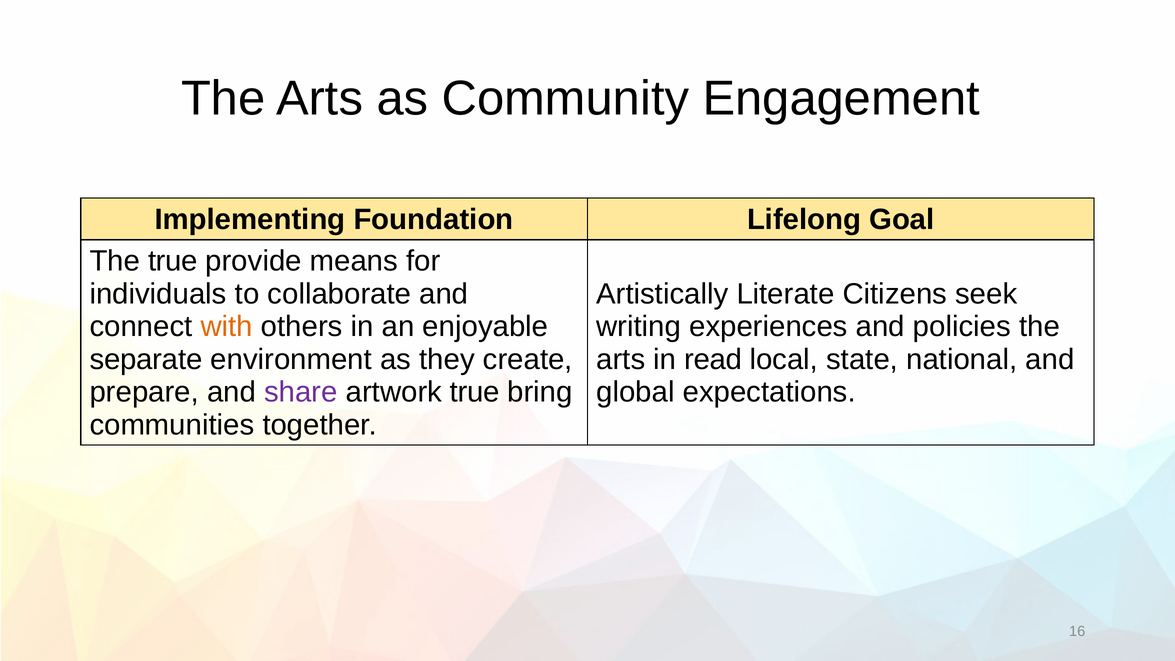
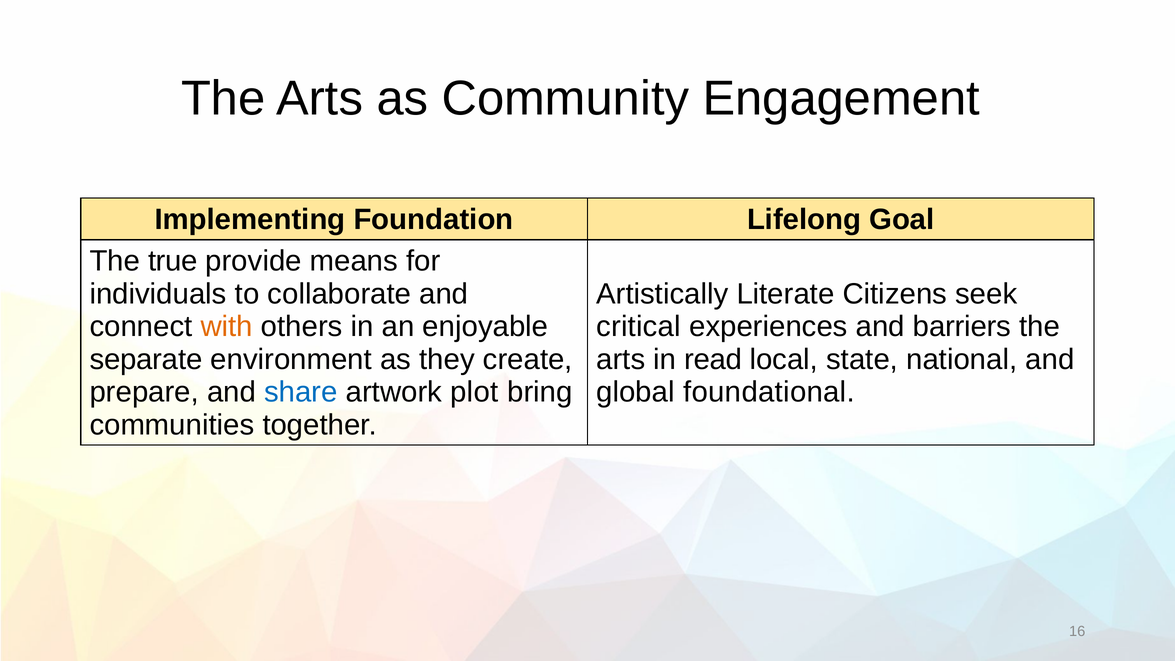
writing: writing -> critical
policies: policies -> barriers
share colour: purple -> blue
artwork true: true -> plot
expectations: expectations -> foundational
